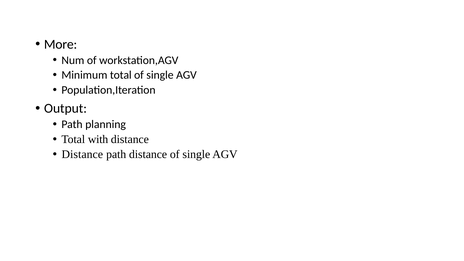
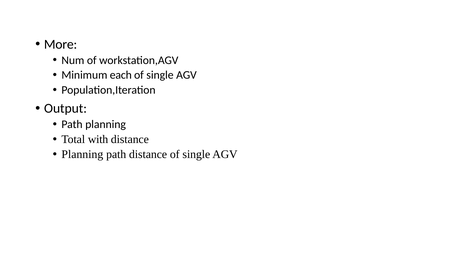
Minimum total: total -> each
Distance at (82, 154): Distance -> Planning
